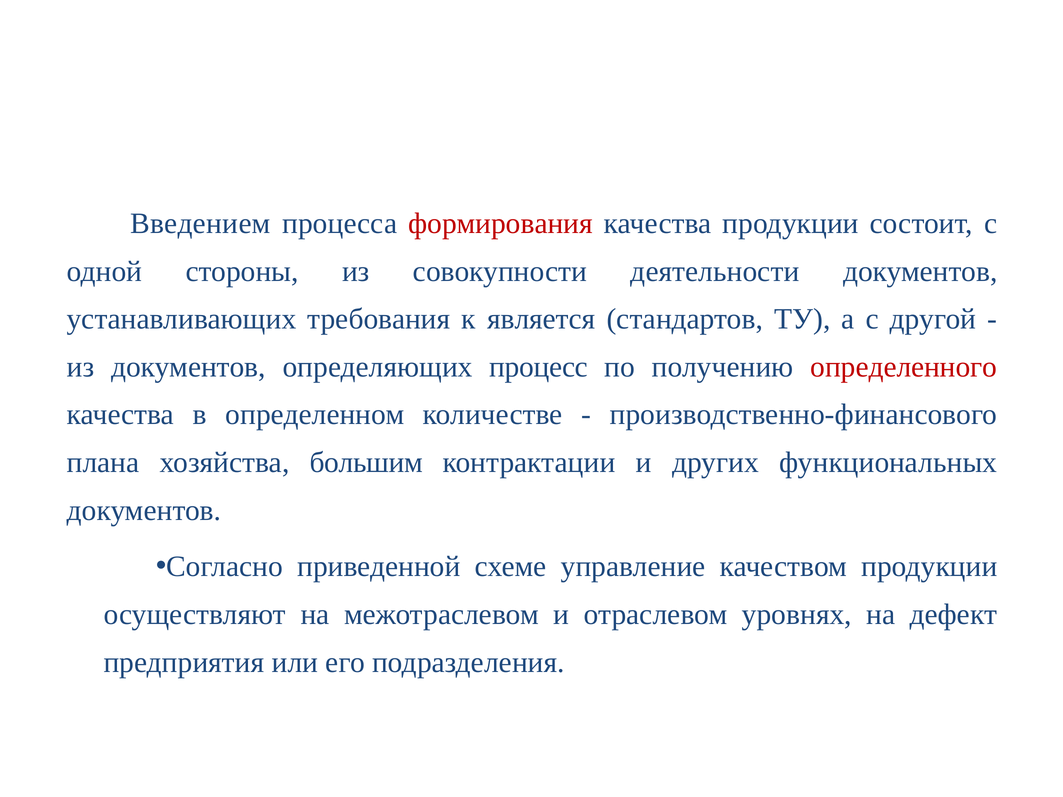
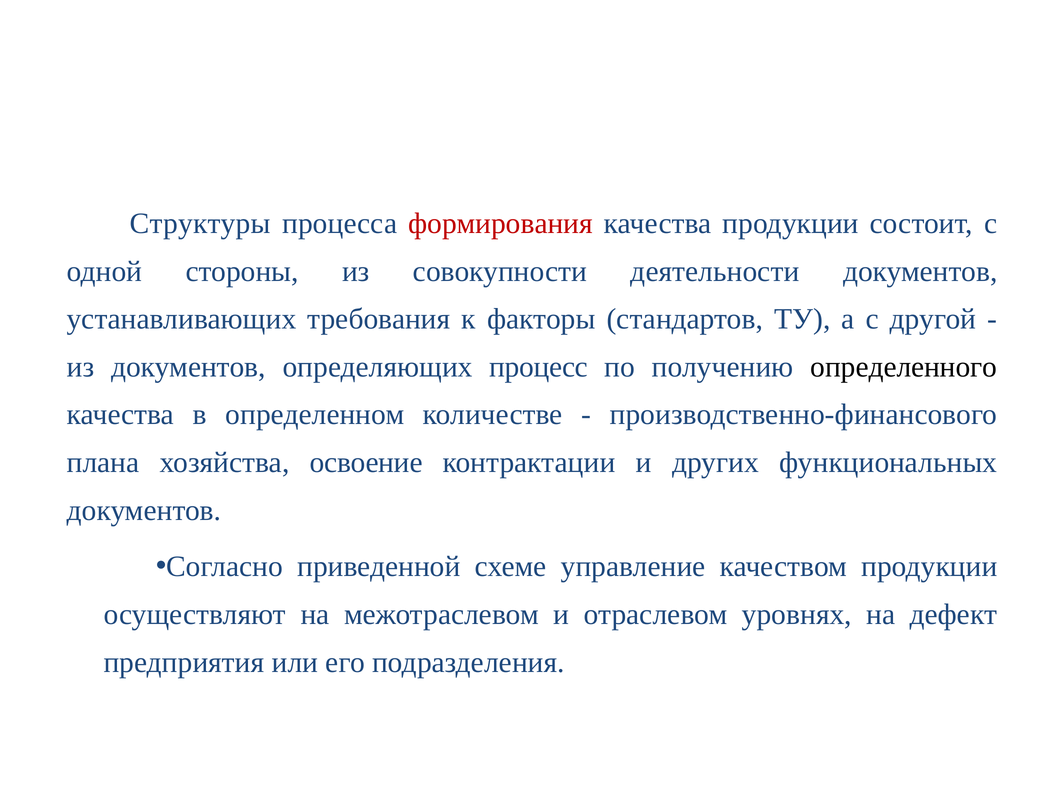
Введением: Введением -> Структуры
является: является -> факторы
определенного colour: red -> black
большим: большим -> освоение
